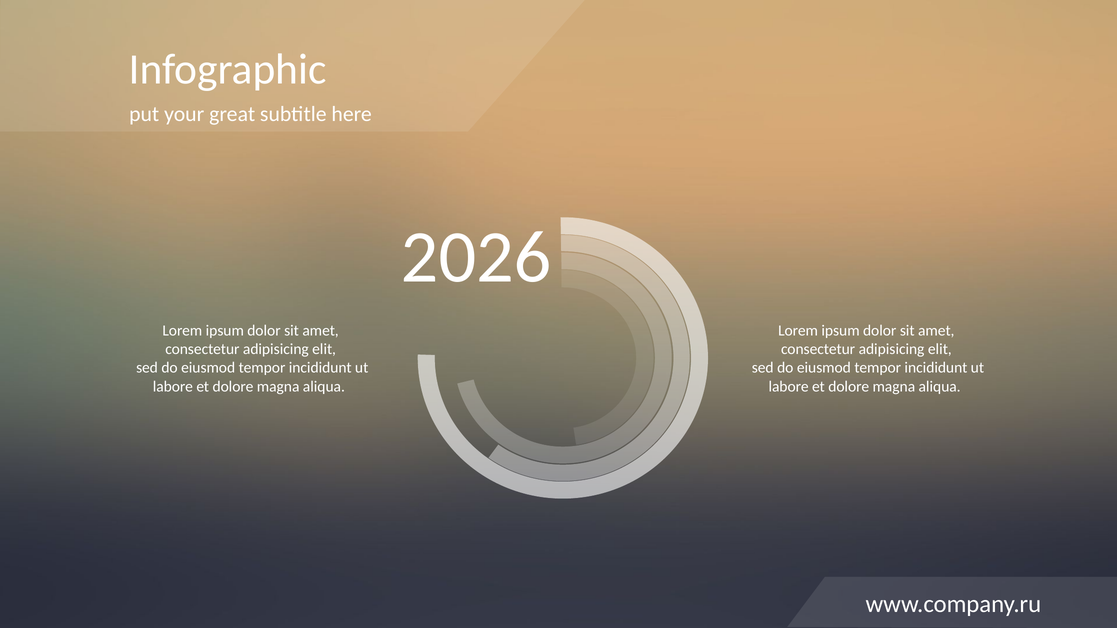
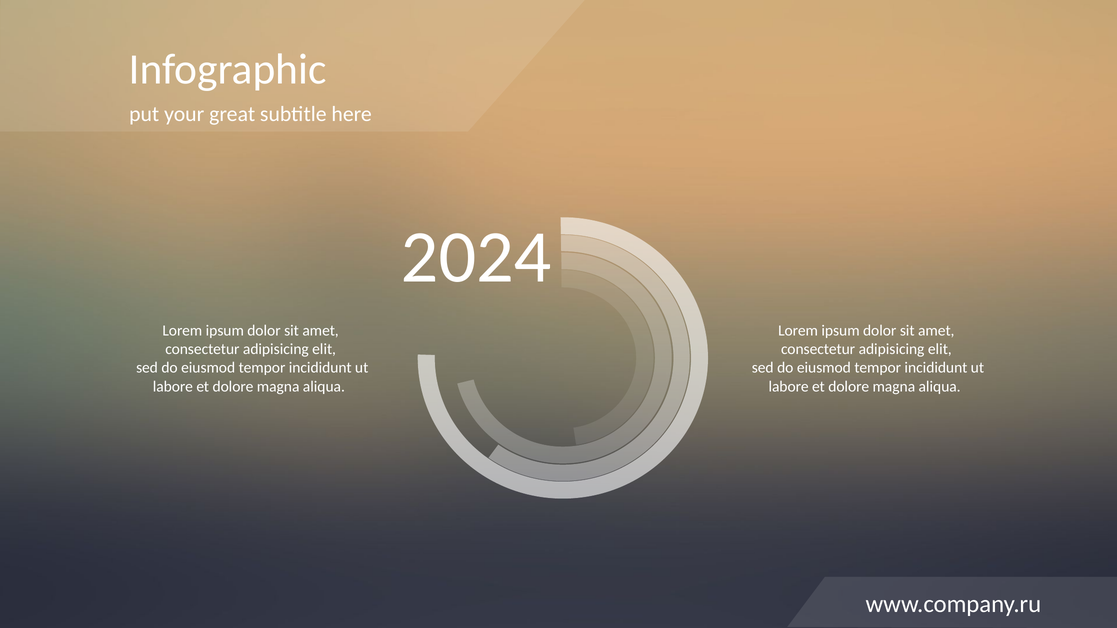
2026: 2026 -> 2024
